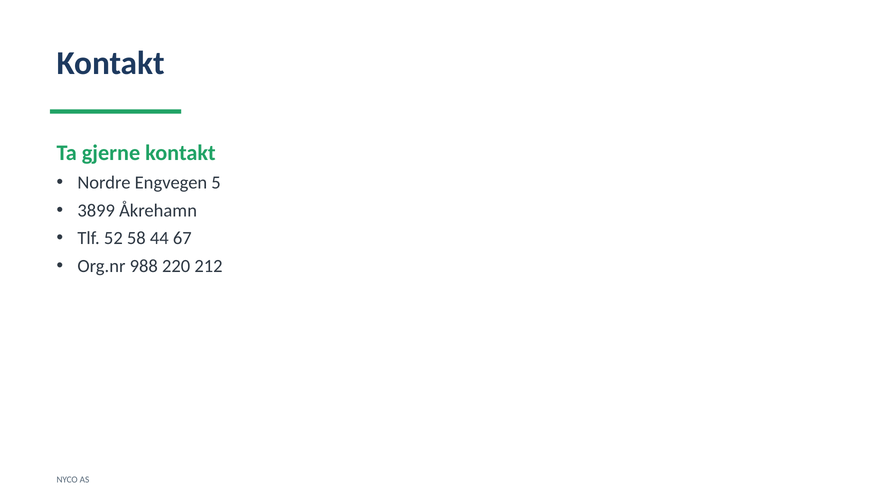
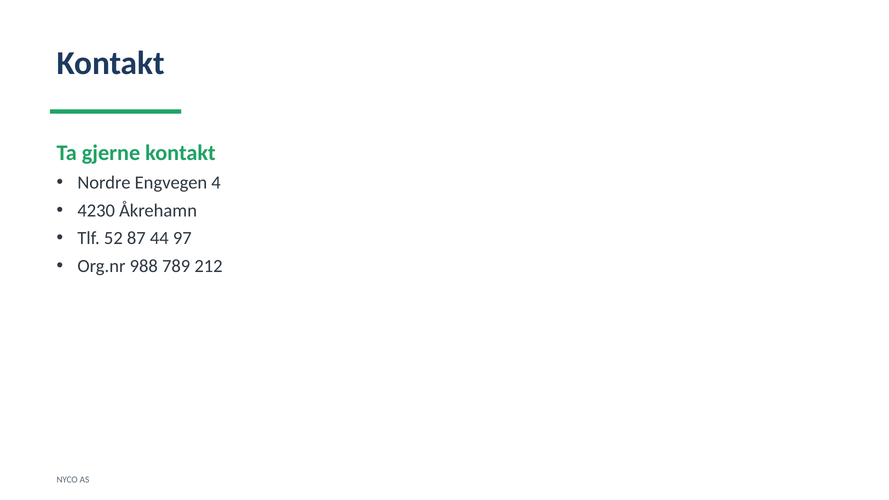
5: 5 -> 4
3899: 3899 -> 4230
58: 58 -> 87
67: 67 -> 97
220: 220 -> 789
